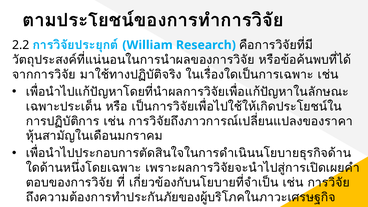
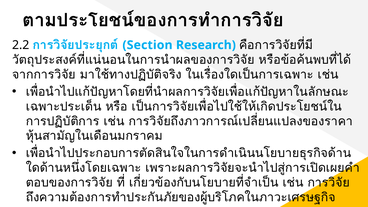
William: William -> Section
